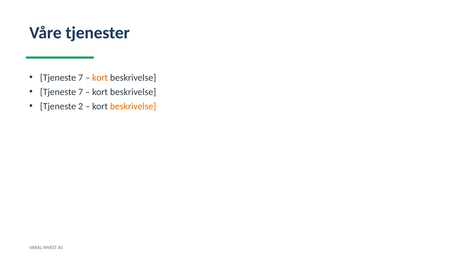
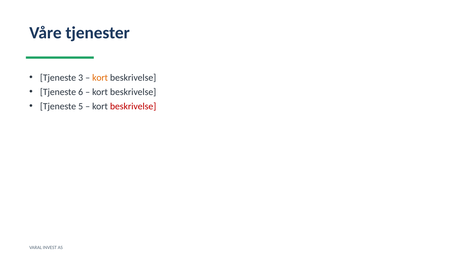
7 at (81, 78): 7 -> 3
7 at (81, 92): 7 -> 6
2: 2 -> 5
beskrivelse at (133, 107) colour: orange -> red
